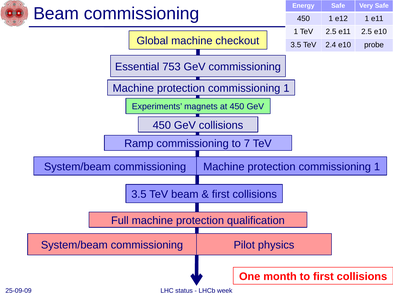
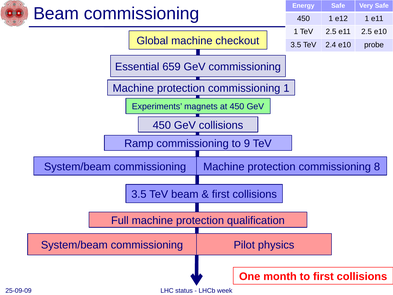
753: 753 -> 659
7: 7 -> 9
1 at (377, 167): 1 -> 8
